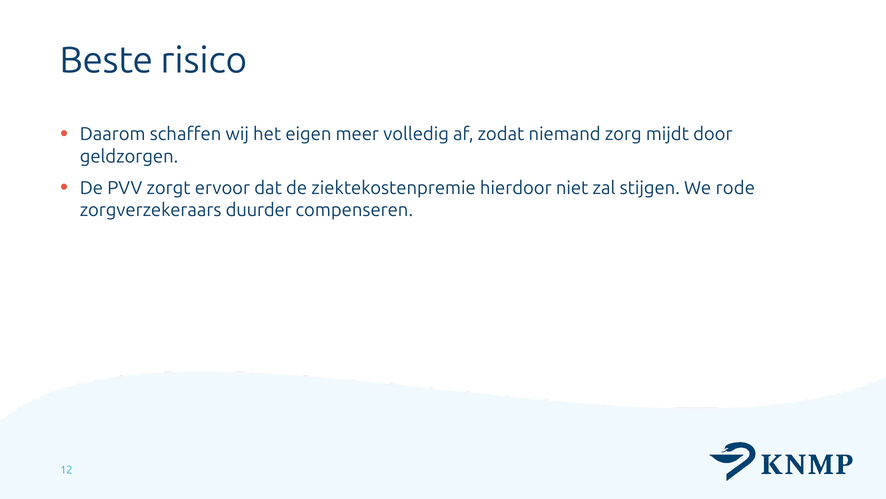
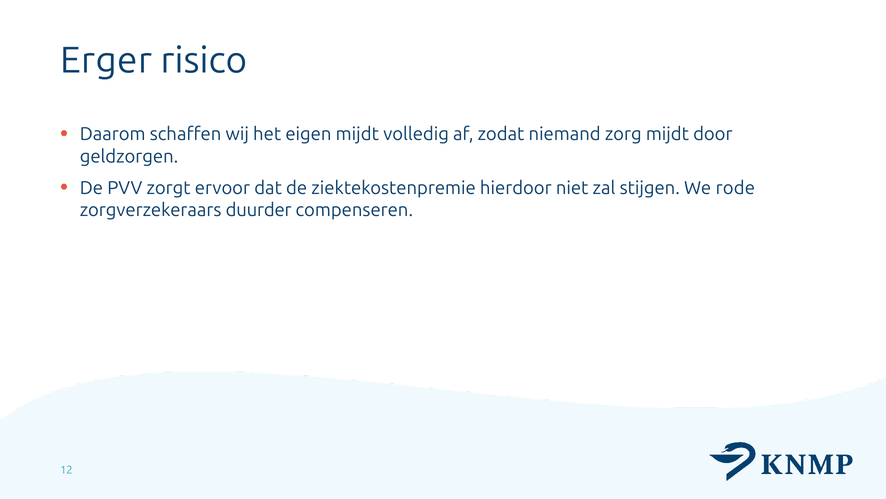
Beste: Beste -> Erger
eigen meer: meer -> mijdt
